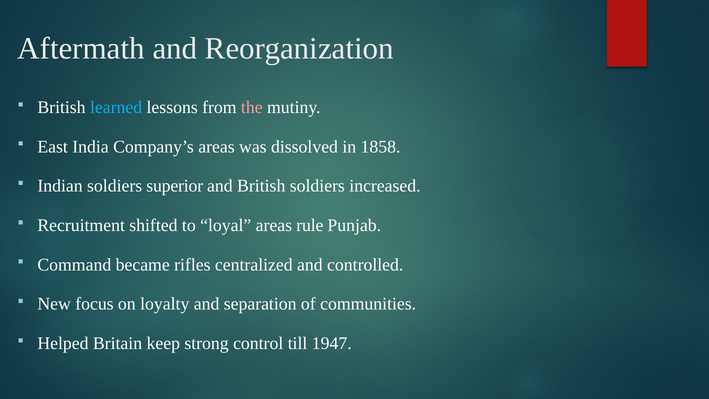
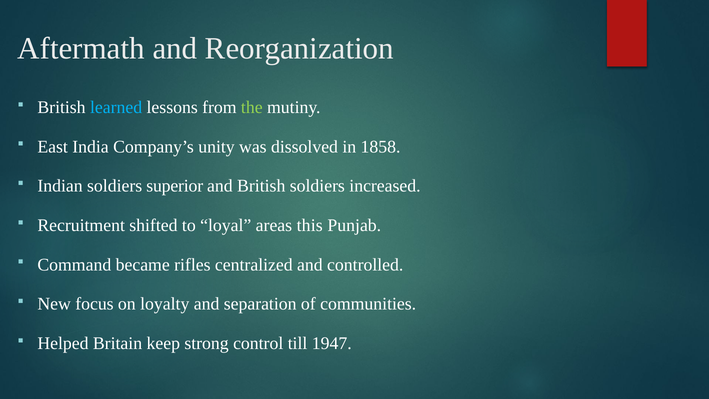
the colour: pink -> light green
Company’s areas: areas -> unity
rule: rule -> this
